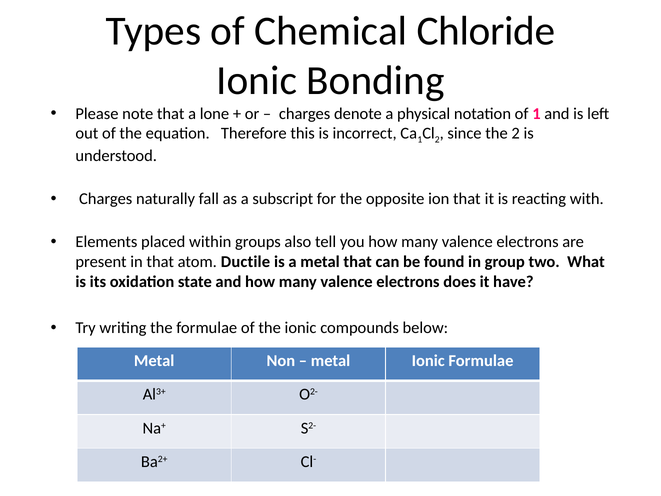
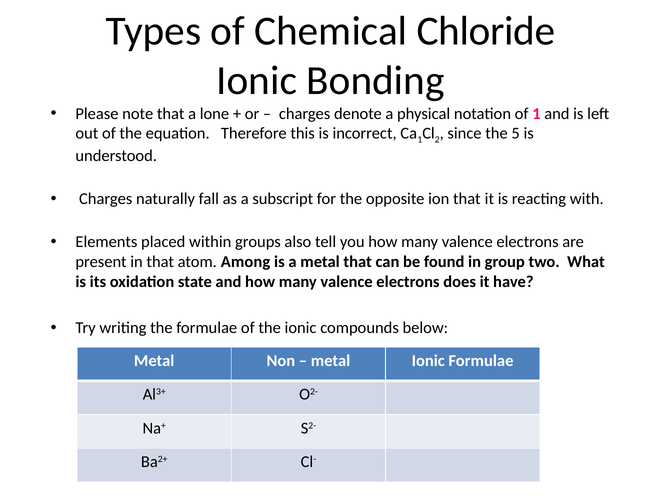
the 2: 2 -> 5
Ductile: Ductile -> Among
